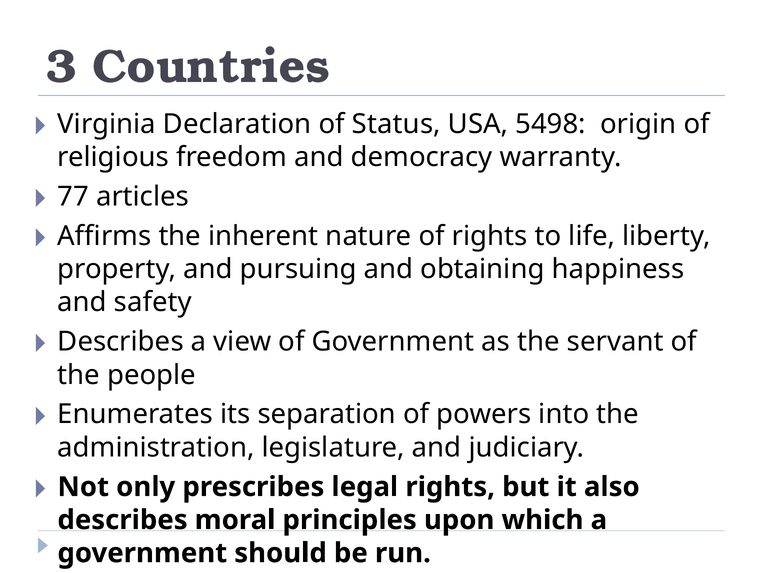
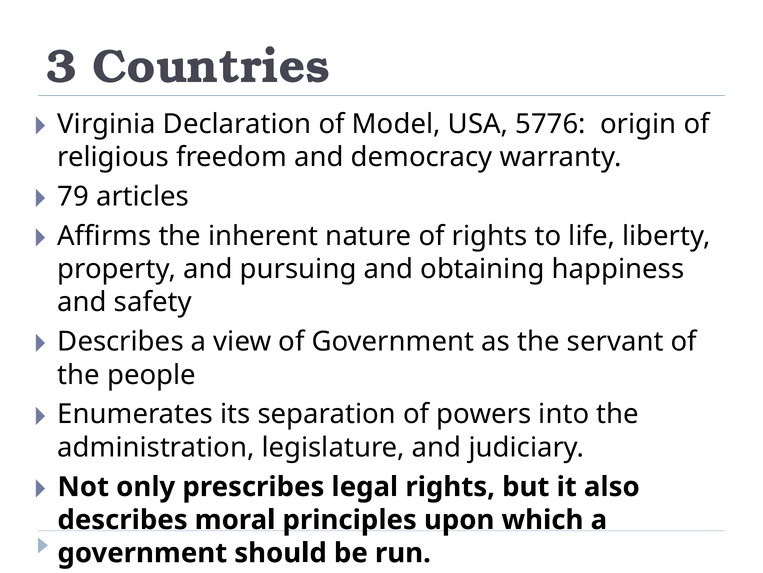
Status: Status -> Model
5498: 5498 -> 5776
77: 77 -> 79
